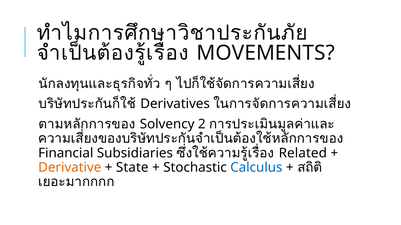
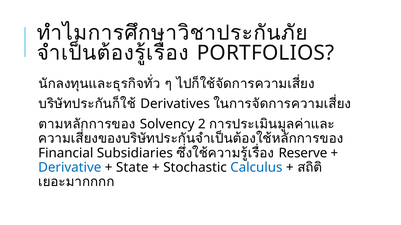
MOVEMENTS: MOVEMENTS -> PORTFOLIOS
Related: Related -> Reserve
Derivative colour: orange -> blue
